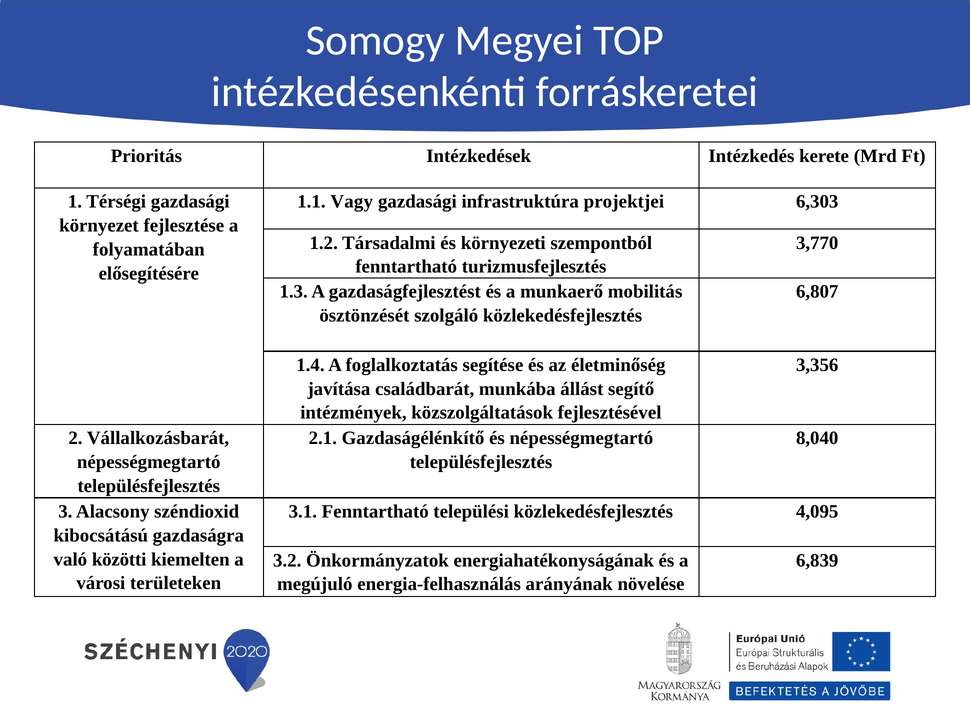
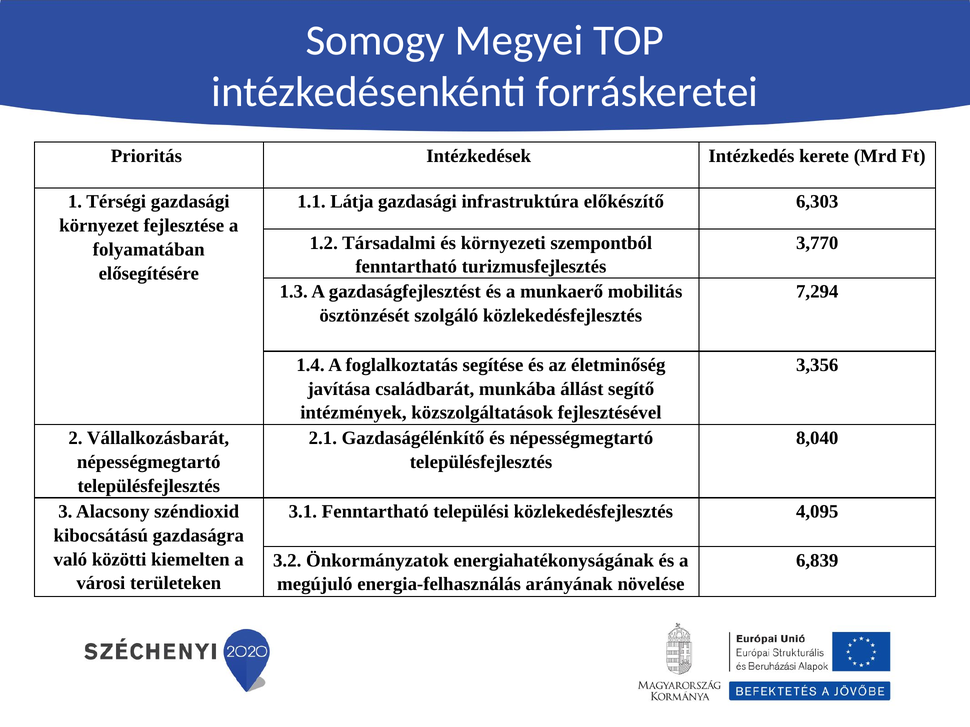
Vagy: Vagy -> Látja
projektjei: projektjei -> előkészítő
6,807: 6,807 -> 7,294
